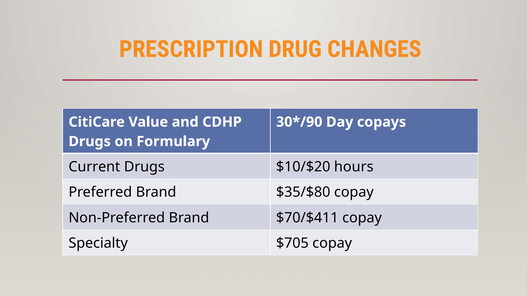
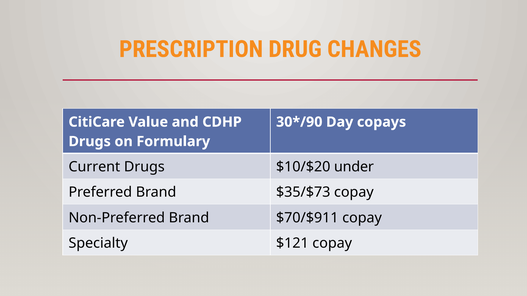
hours: hours -> under
$35/$80: $35/$80 -> $35/$73
$70/$411: $70/$411 -> $70/$911
$705: $705 -> $121
